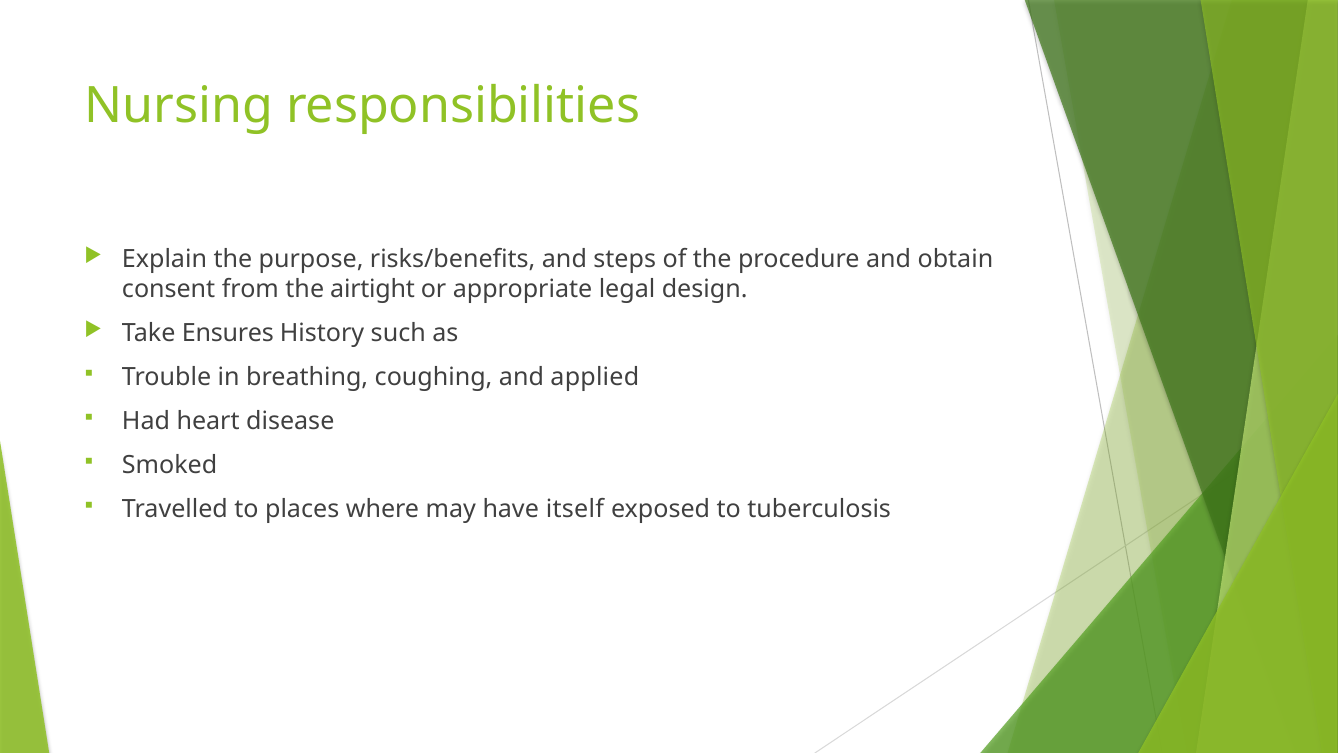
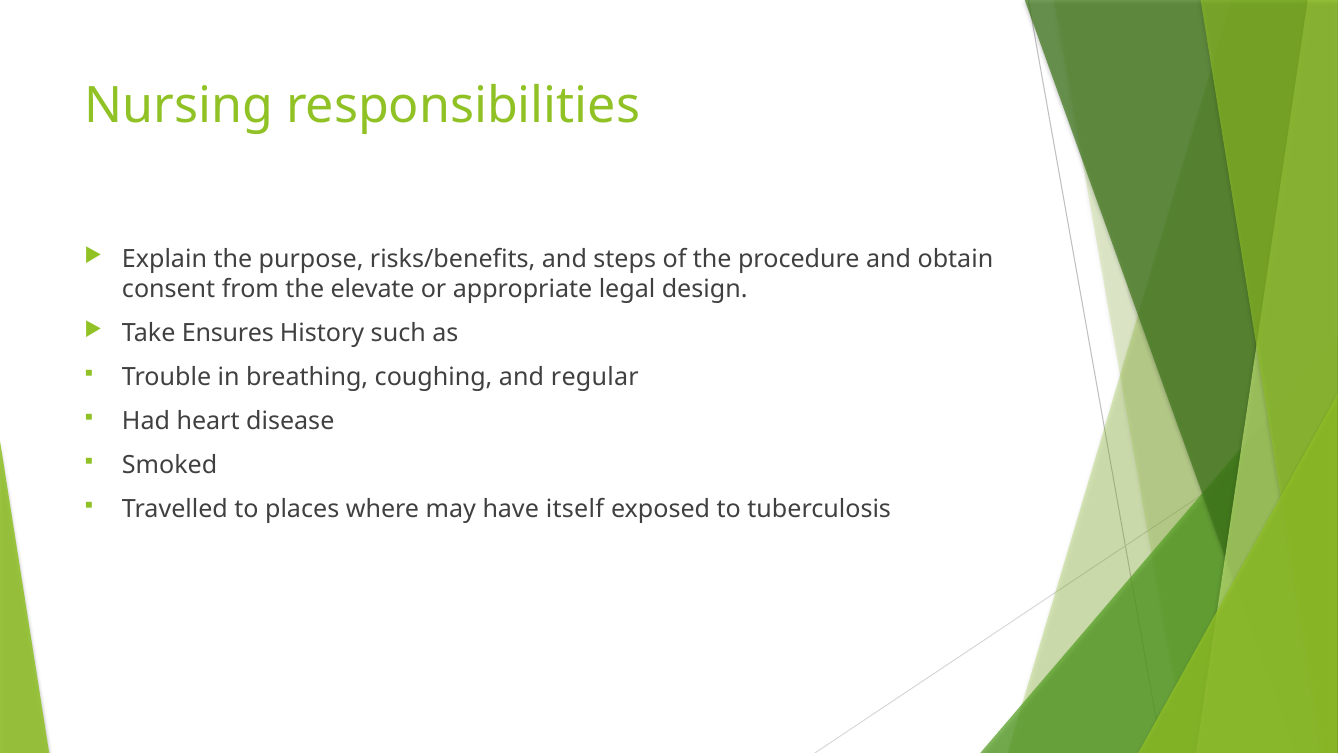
airtight: airtight -> elevate
applied: applied -> regular
